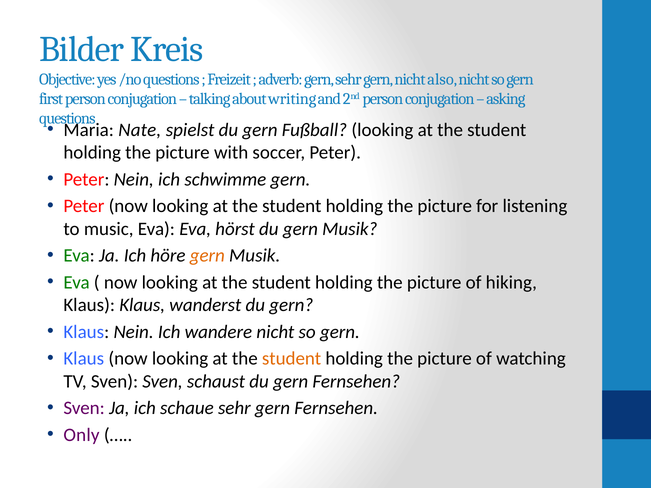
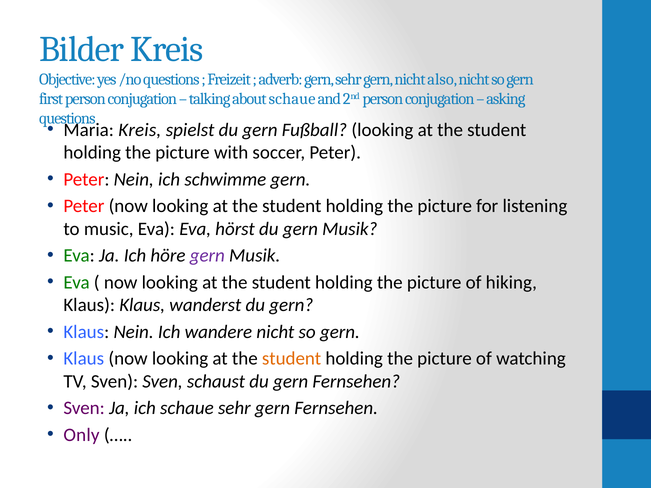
about writing: writing -> schaue
Maria Nate: Nate -> Kreis
gern at (207, 256) colour: orange -> purple
